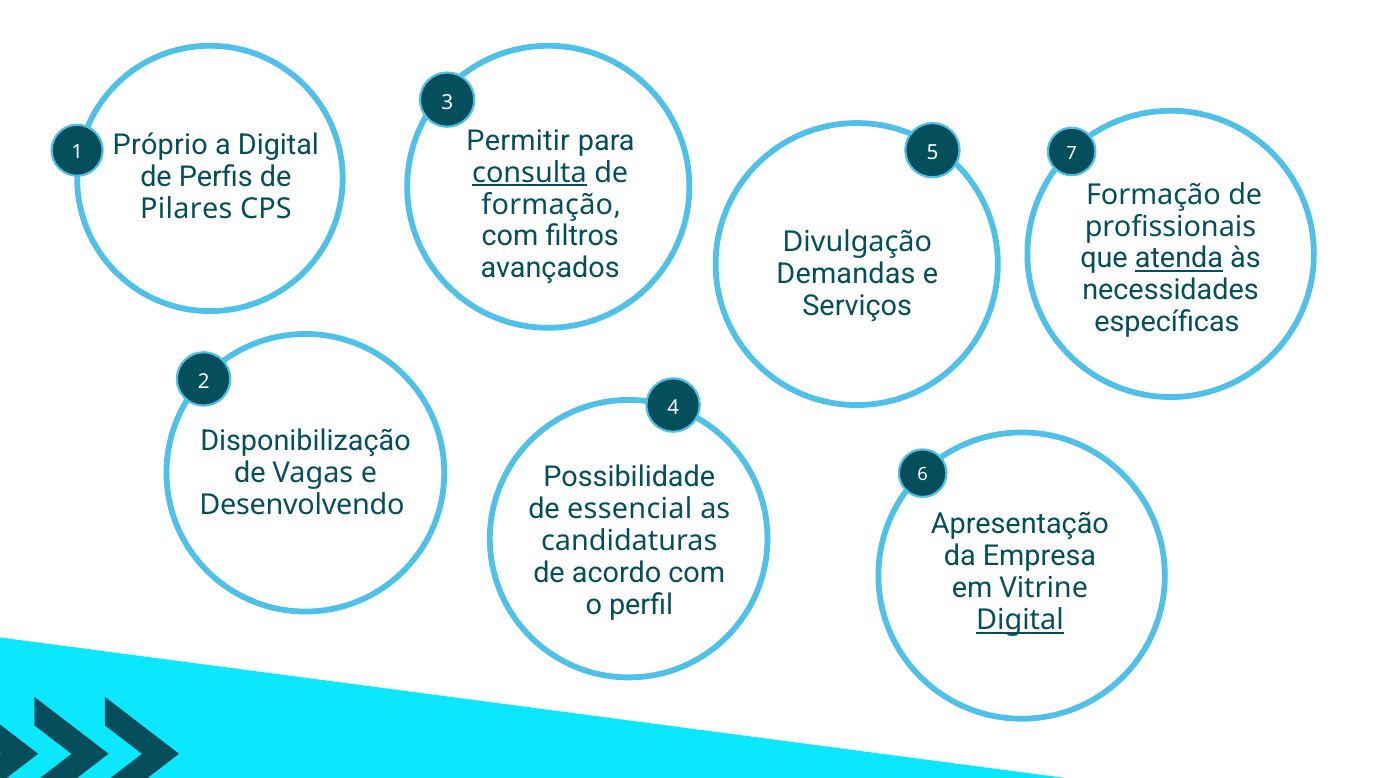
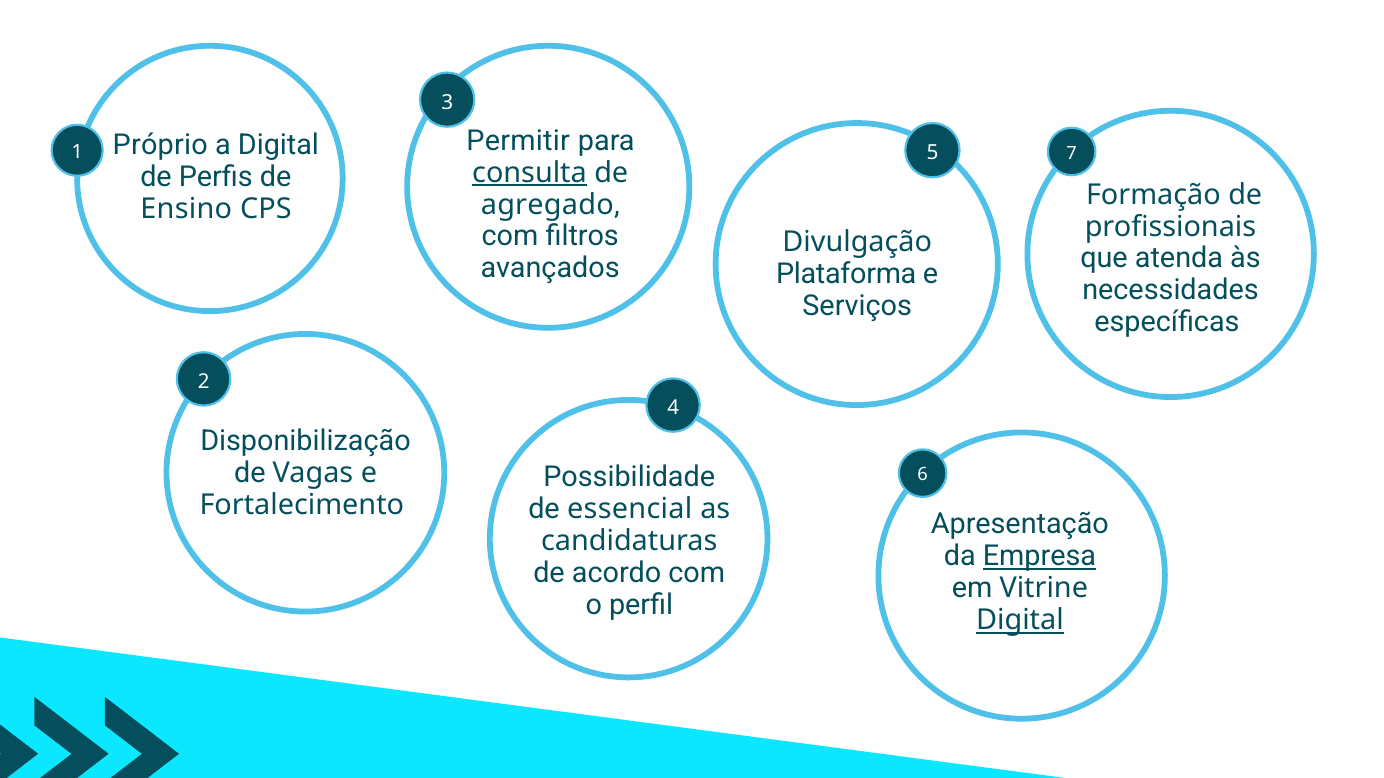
formação at (547, 205): formação -> agregado
Pilares: Pilares -> Ensino
atenda underline: present -> none
Demandas: Demandas -> Plataforma
Desenvolvendo: Desenvolvendo -> Fortalecimento
Empresa underline: none -> present
